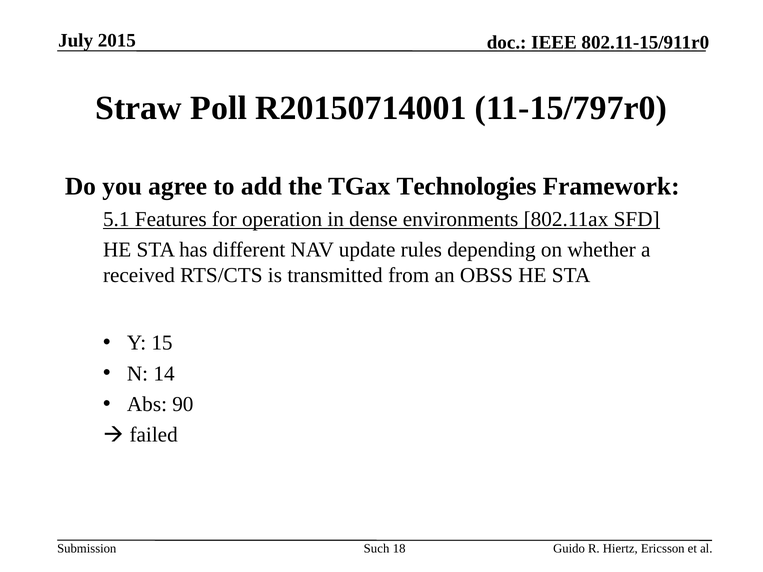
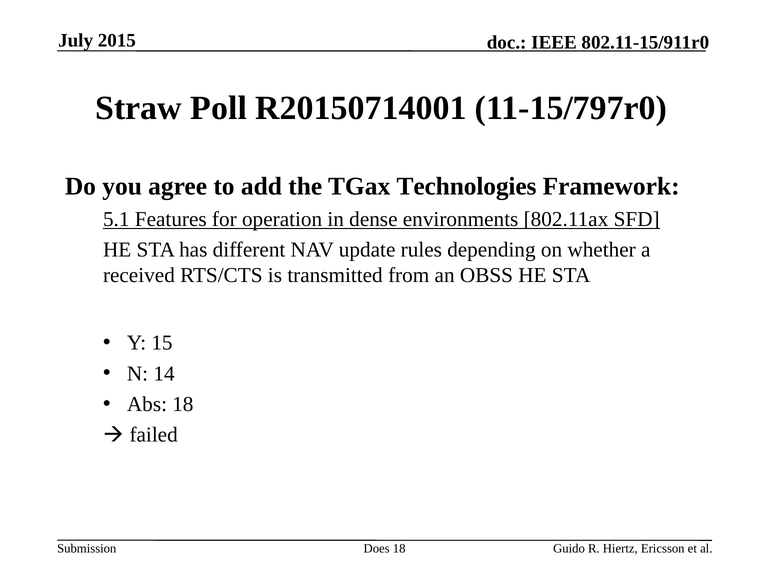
Abs 90: 90 -> 18
Such: Such -> Does
